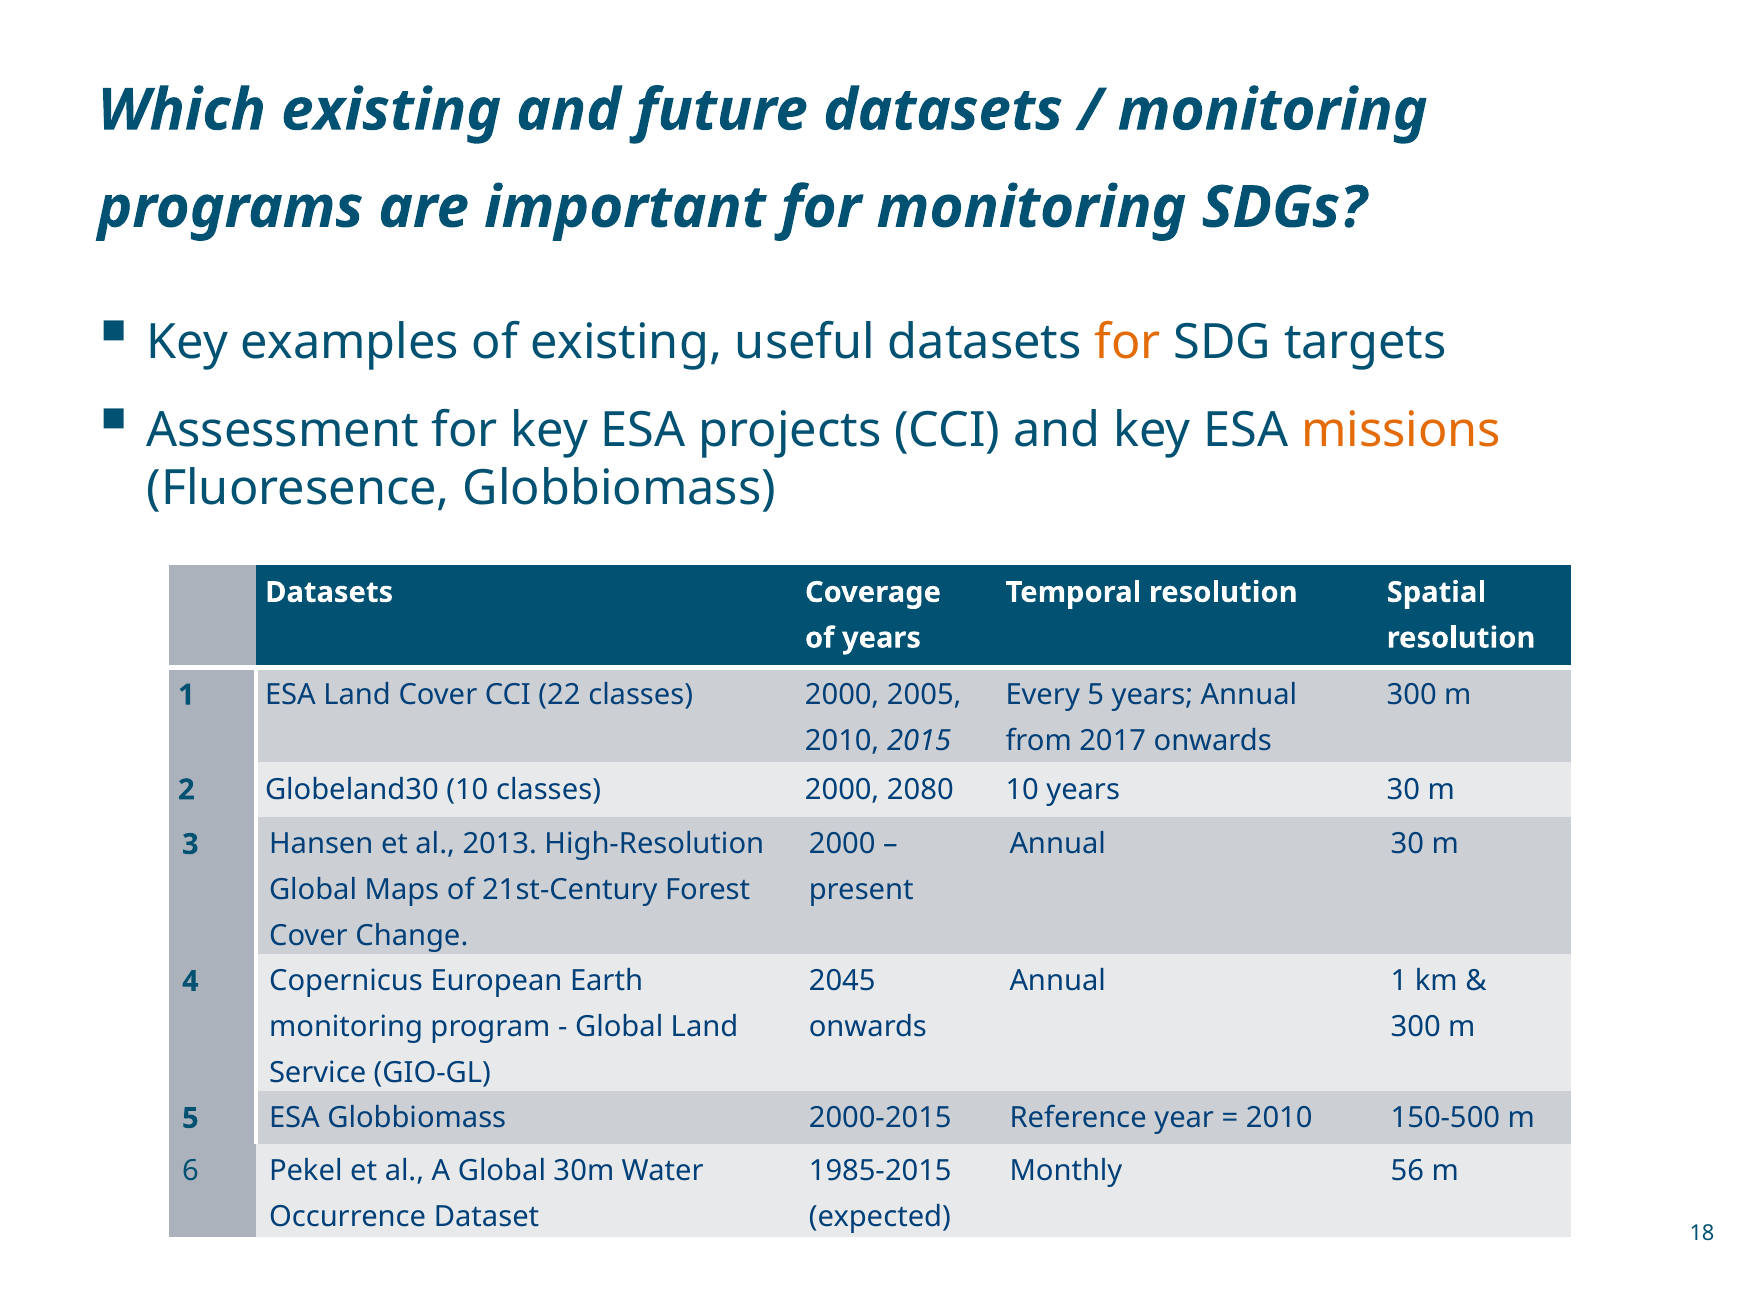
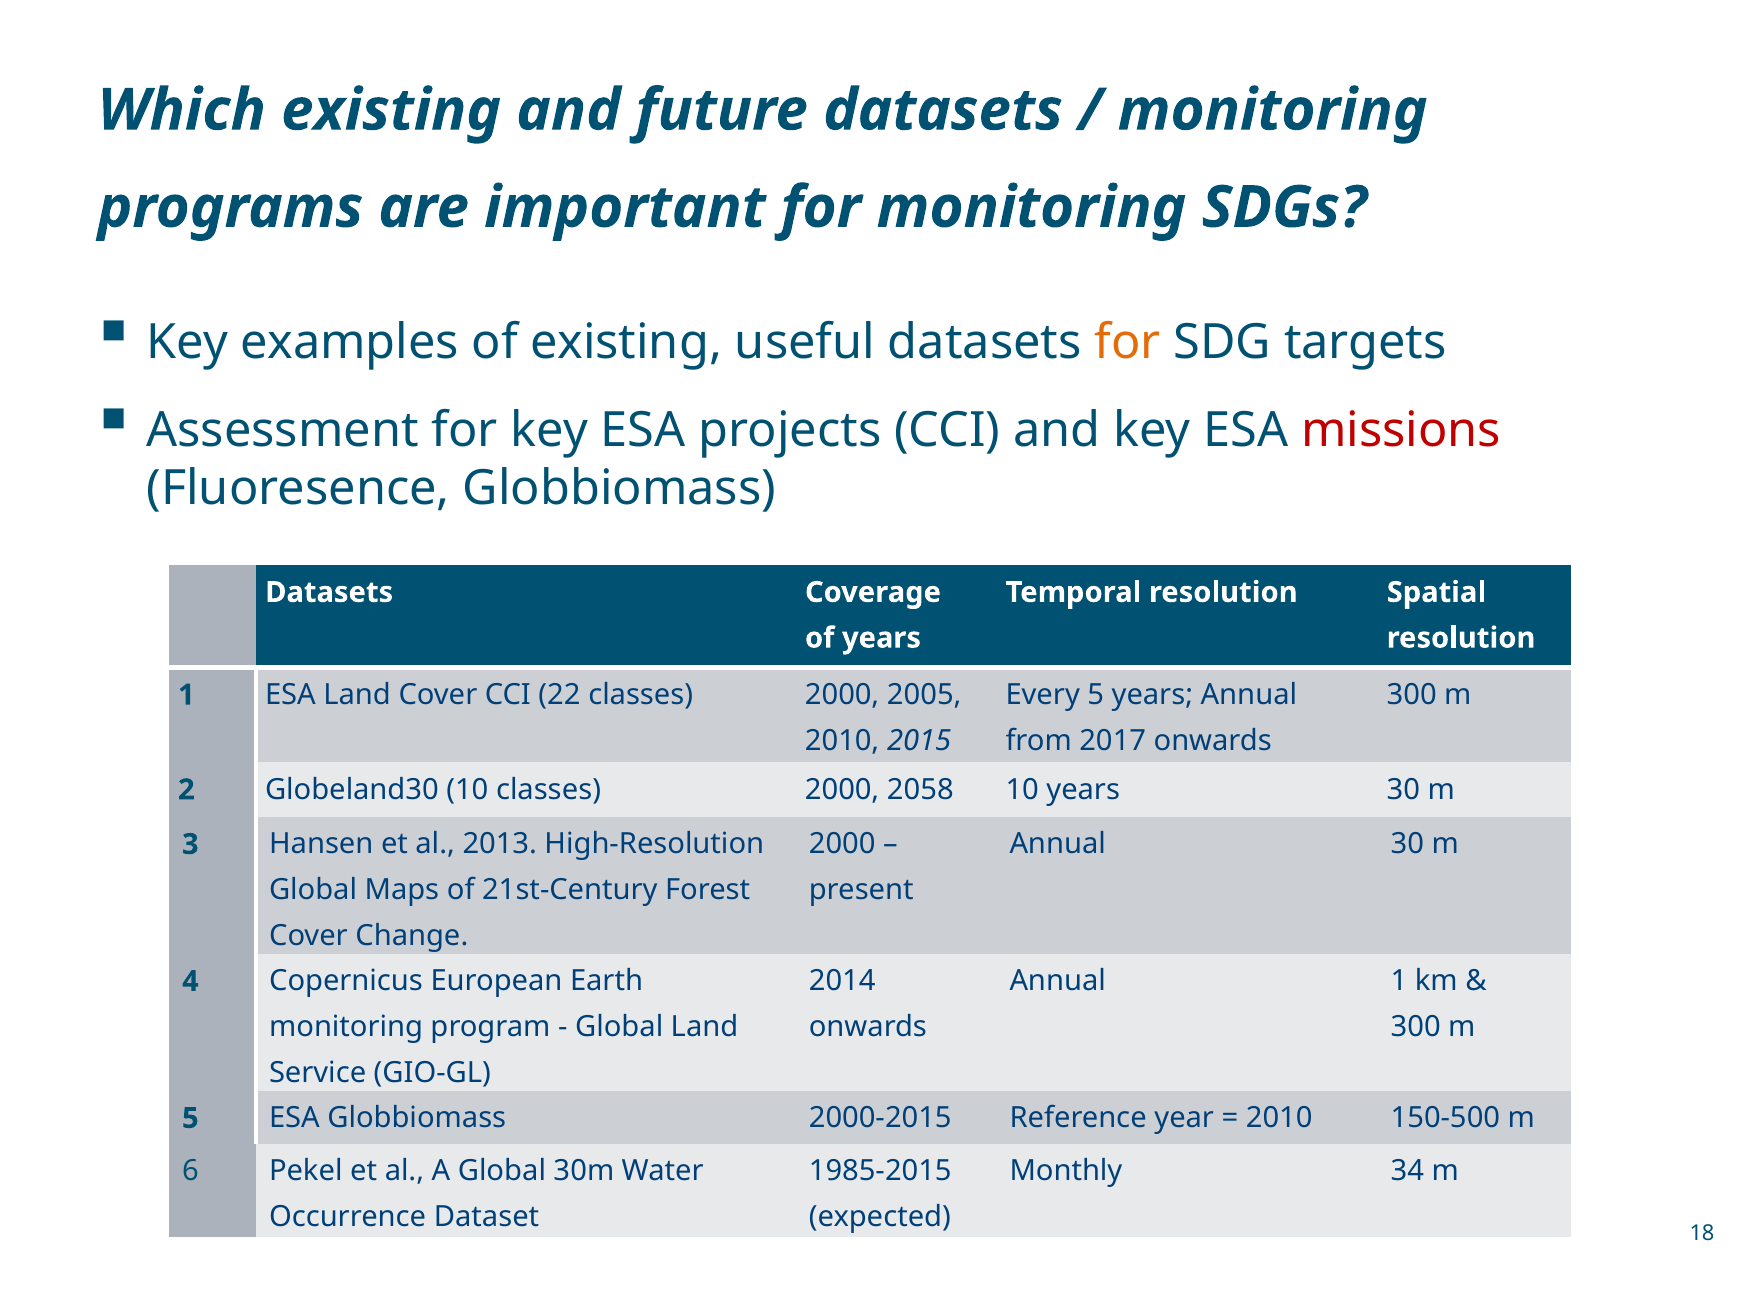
missions colour: orange -> red
2080: 2080 -> 2058
2045: 2045 -> 2014
56: 56 -> 34
